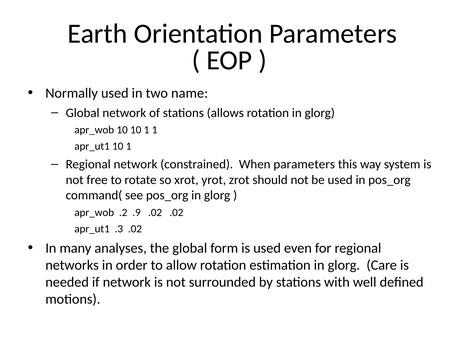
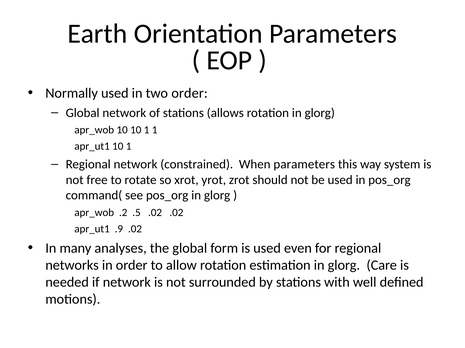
two name: name -> order
.9: .9 -> .5
.3: .3 -> .9
